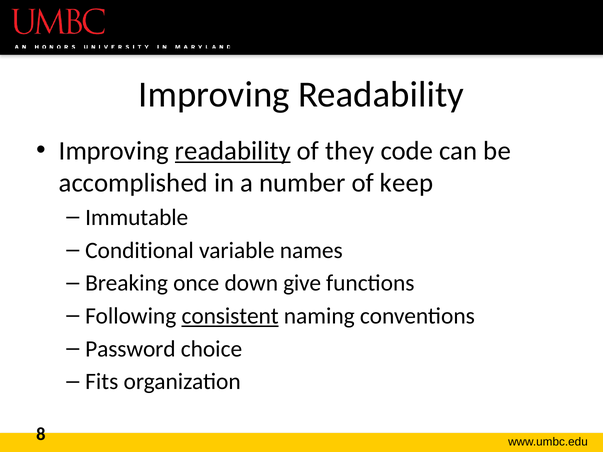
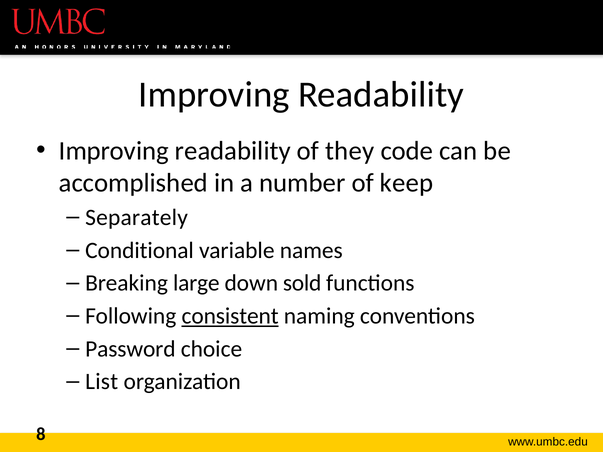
readability at (233, 151) underline: present -> none
Immutable: Immutable -> Separately
once: once -> large
give: give -> sold
Fits: Fits -> List
